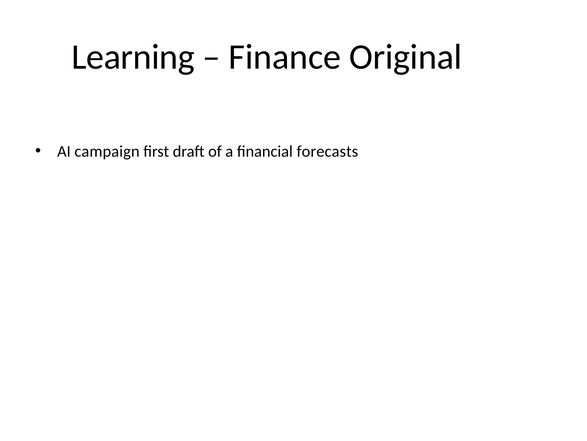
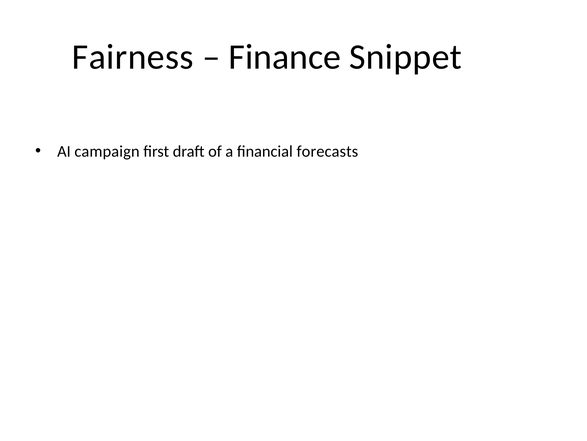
Learning: Learning -> Fairness
Original: Original -> Snippet
